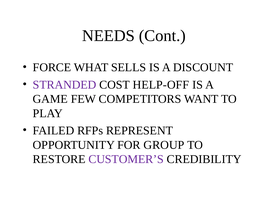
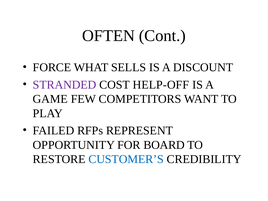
NEEDS: NEEDS -> OFTEN
GROUP: GROUP -> BOARD
CUSTOMER’S colour: purple -> blue
